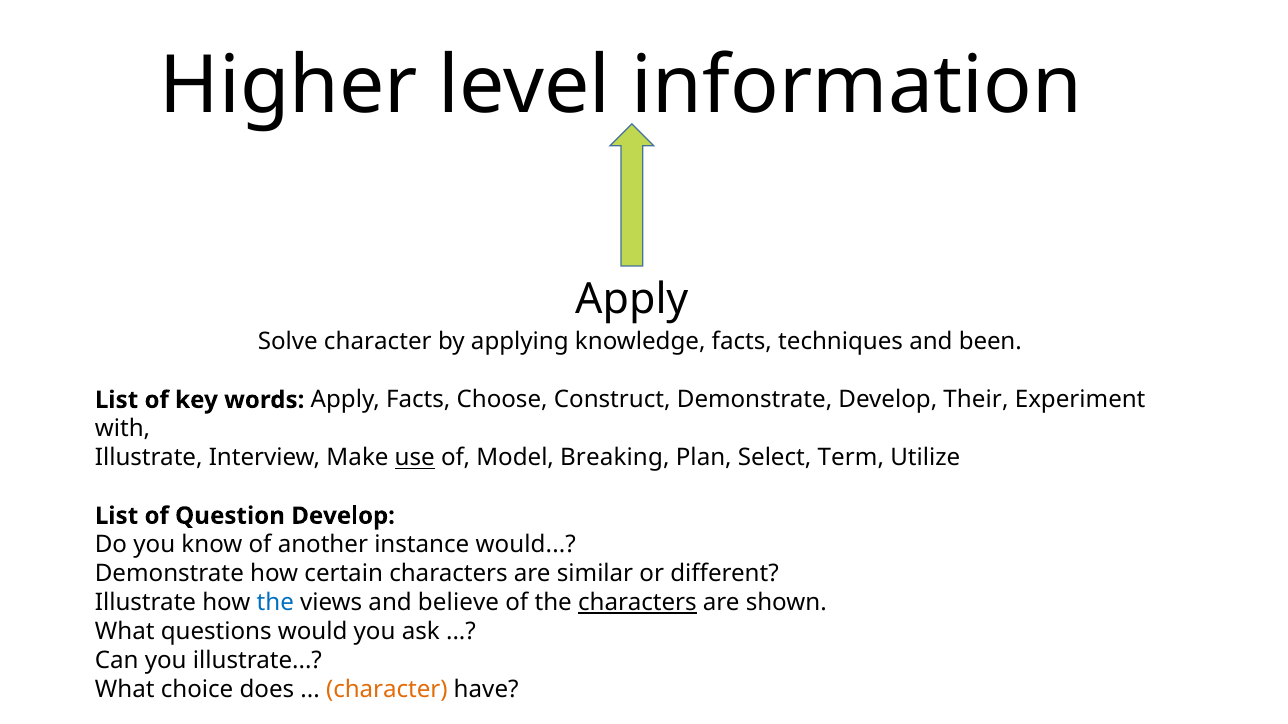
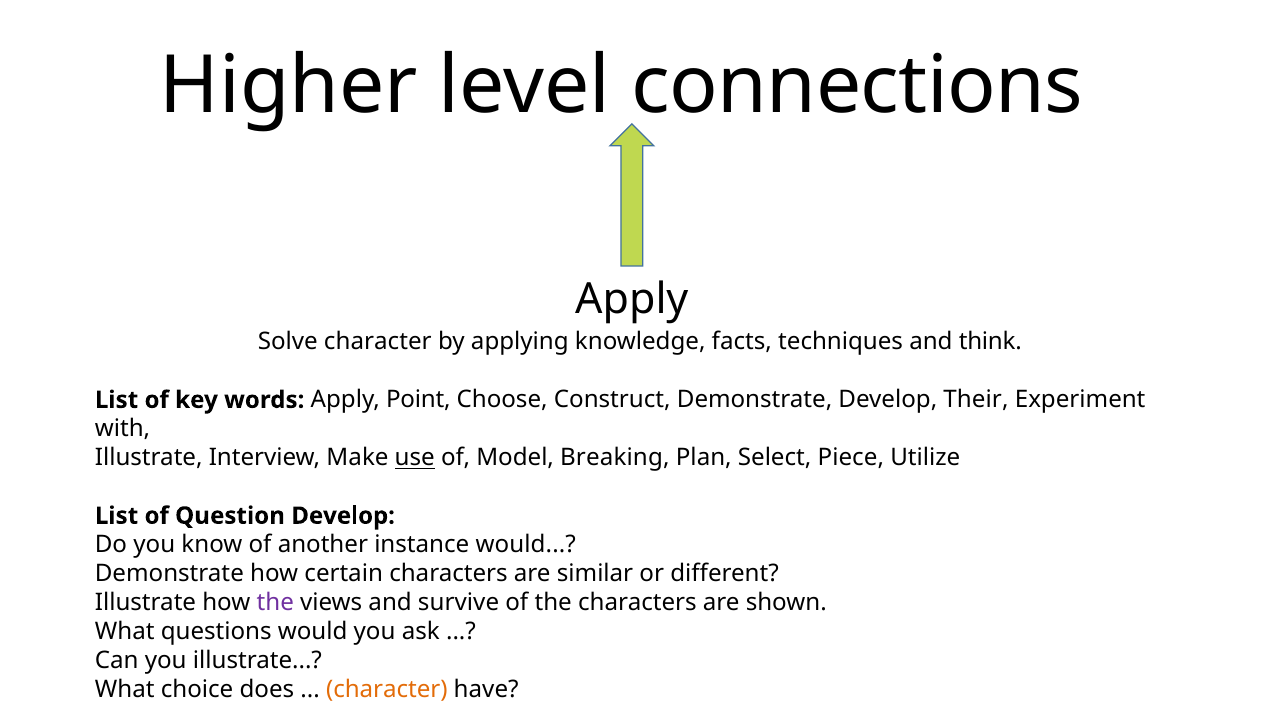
information: information -> connections
been: been -> think
Apply Facts: Facts -> Point
Term: Term -> Piece
the at (275, 603) colour: blue -> purple
believe: believe -> survive
characters at (637, 603) underline: present -> none
